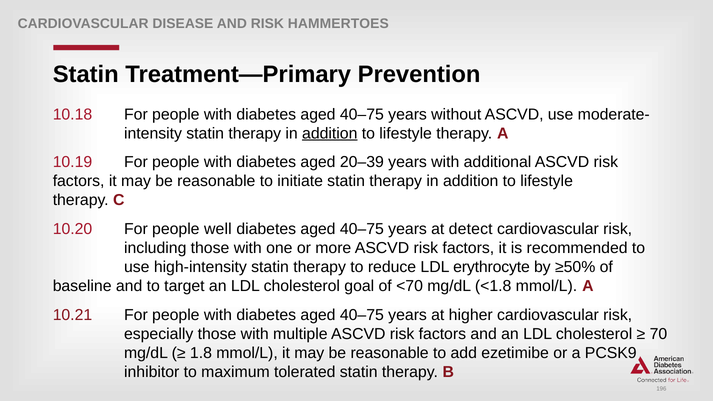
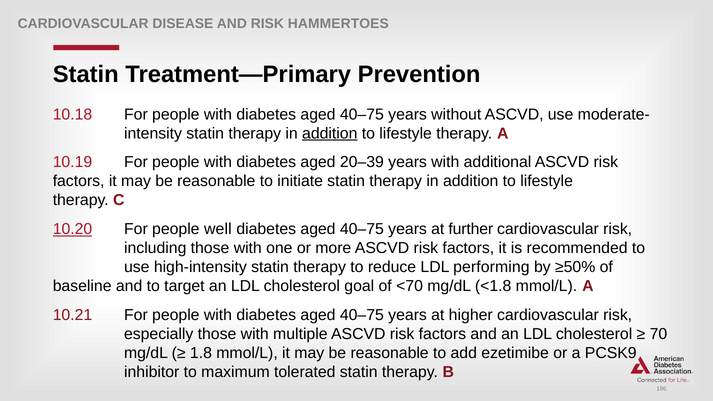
10.20 underline: none -> present
detect: detect -> further
erythrocyte: erythrocyte -> performing
